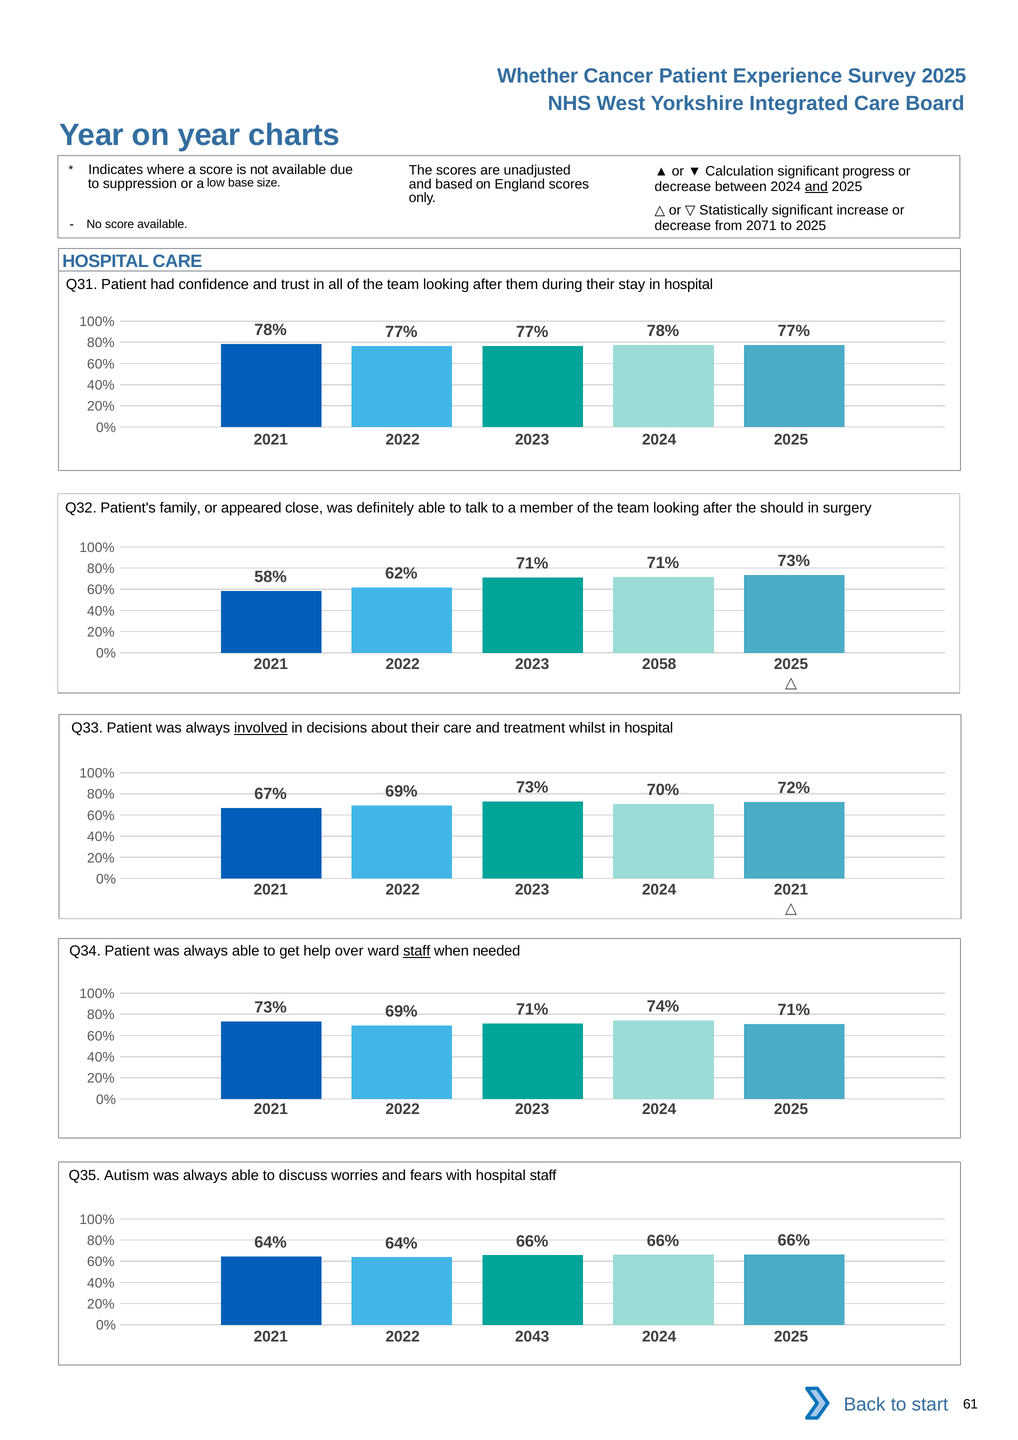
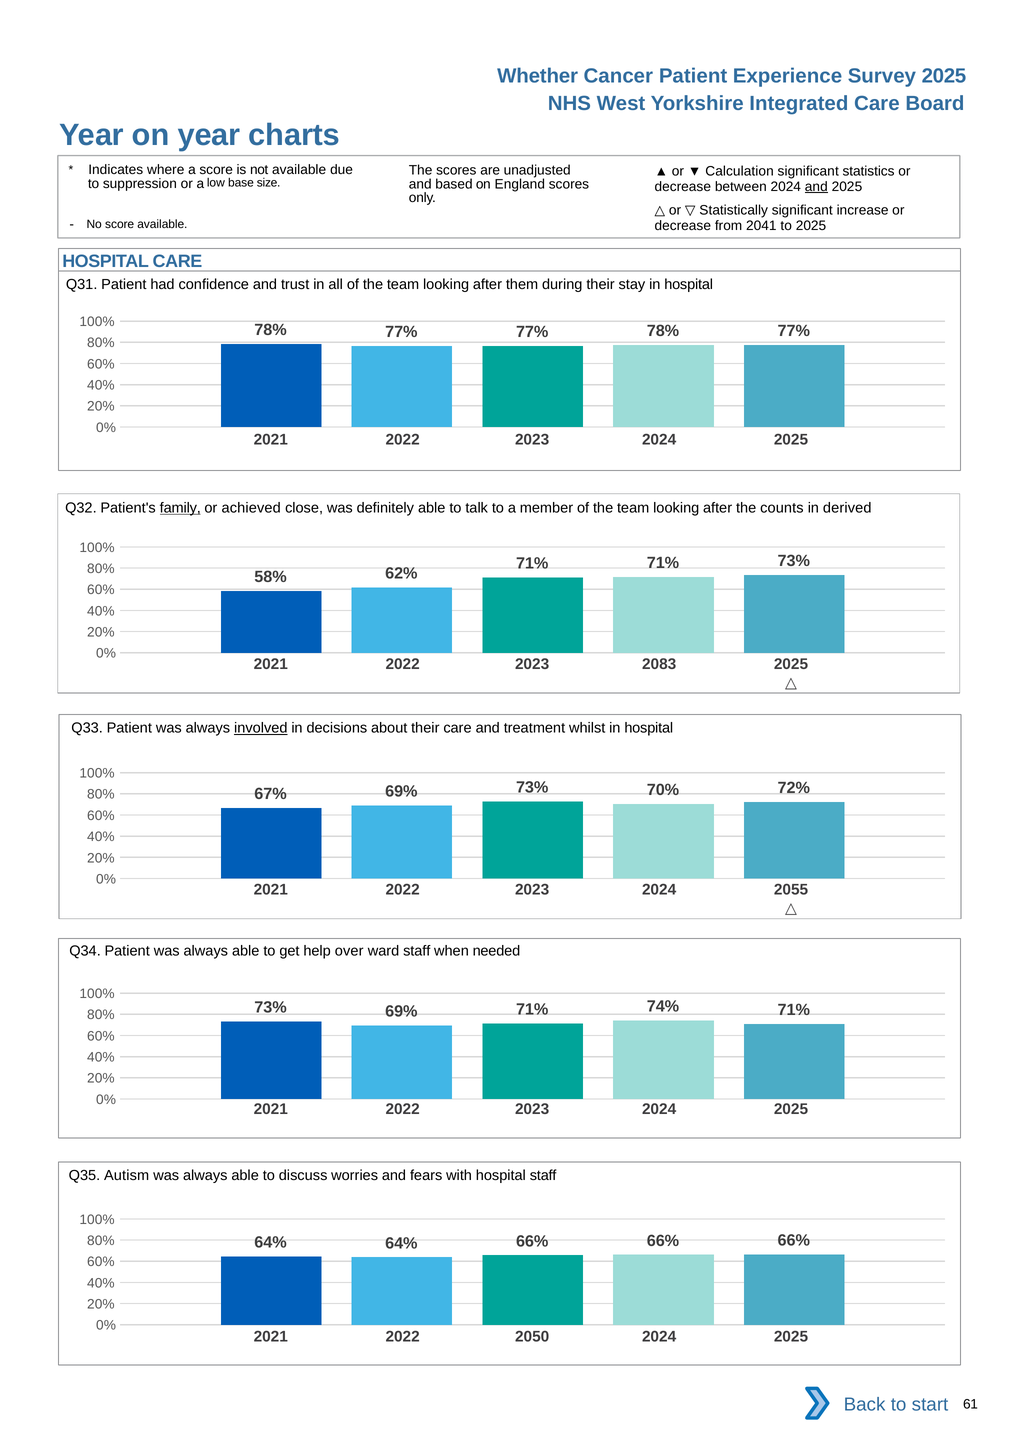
progress: progress -> statistics
2071: 2071 -> 2041
family underline: none -> present
appeared: appeared -> achieved
should: should -> counts
surgery: surgery -> derived
2058: 2058 -> 2083
2024 2021: 2021 -> 2055
staff at (417, 952) underline: present -> none
2043: 2043 -> 2050
